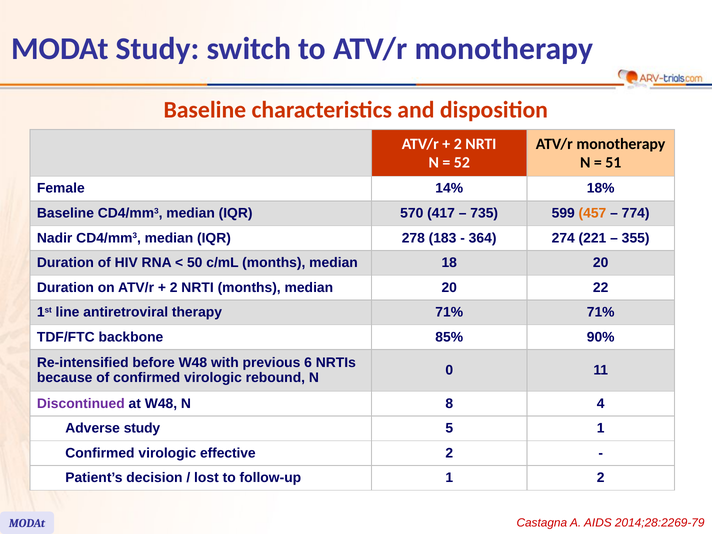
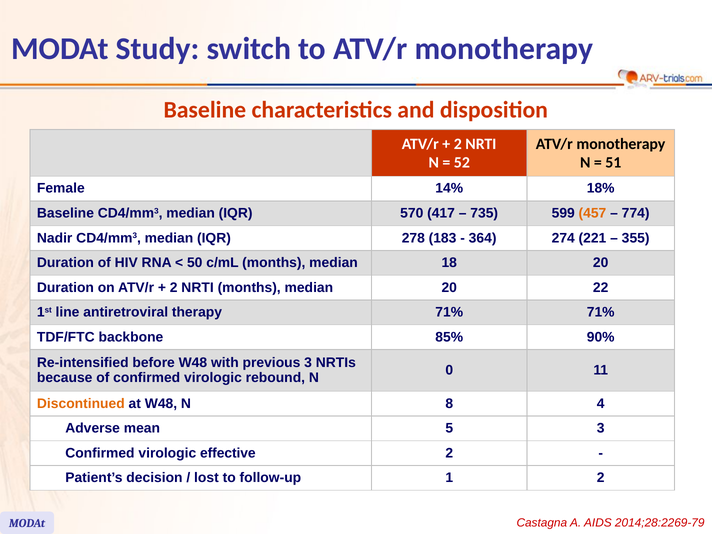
previous 6: 6 -> 3
Discontinued colour: purple -> orange
Adverse study: study -> mean
5 1: 1 -> 3
